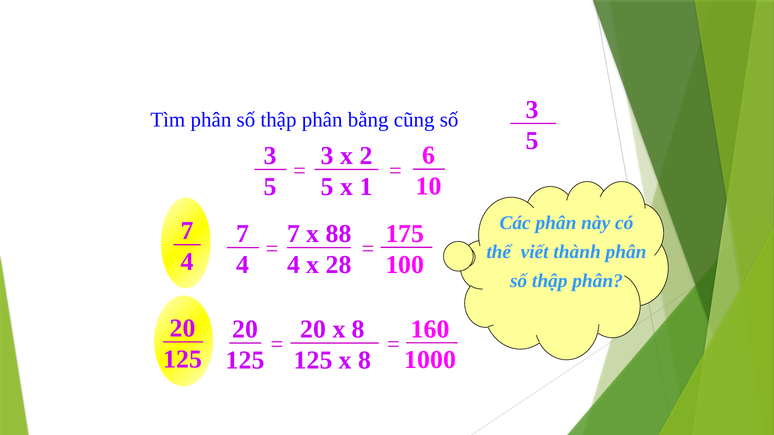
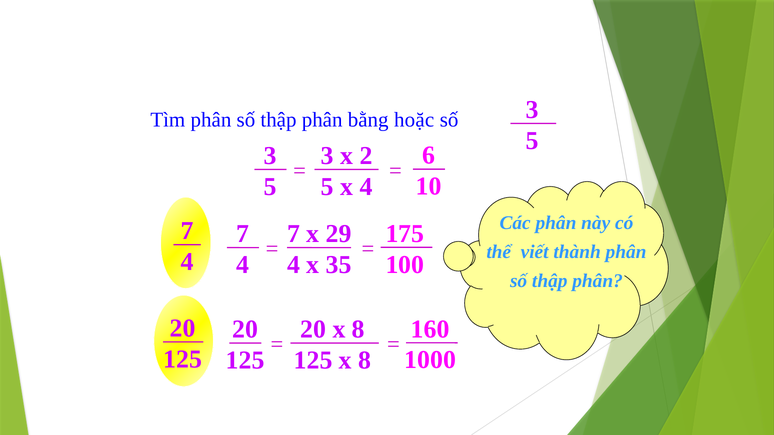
cũng: cũng -> hoặc
x 1: 1 -> 4
88: 88 -> 29
28: 28 -> 35
